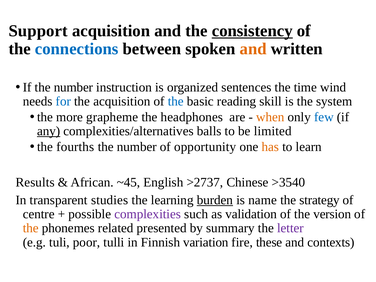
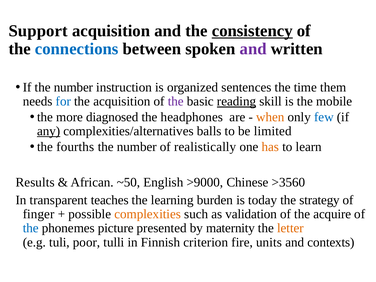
and at (253, 49) colour: orange -> purple
wind: wind -> them
the at (176, 101) colour: blue -> purple
reading underline: none -> present
system: system -> mobile
grapheme: grapheme -> diagnosed
opportunity: opportunity -> realistically
~45: ~45 -> ~50
>2737: >2737 -> >9000
>3540: >3540 -> >3560
studies: studies -> teaches
burden underline: present -> none
name: name -> today
centre: centre -> finger
complexities colour: purple -> orange
version: version -> acquire
the at (31, 228) colour: orange -> blue
related: related -> picture
summary: summary -> maternity
letter colour: purple -> orange
variation: variation -> criterion
these: these -> units
